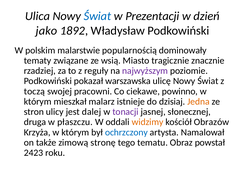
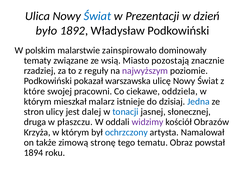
jako: jako -> było
popularnością: popularnością -> zainspirowało
tragicznie: tragicznie -> pozostają
toczą: toczą -> które
powinno: powinno -> oddziela
Jedna colour: orange -> blue
tonacji colour: purple -> blue
widzimy colour: orange -> purple
2423: 2423 -> 1894
